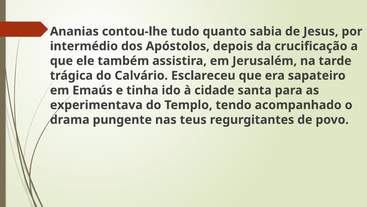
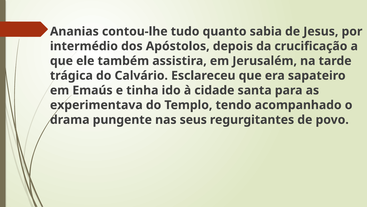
teus: teus -> seus
